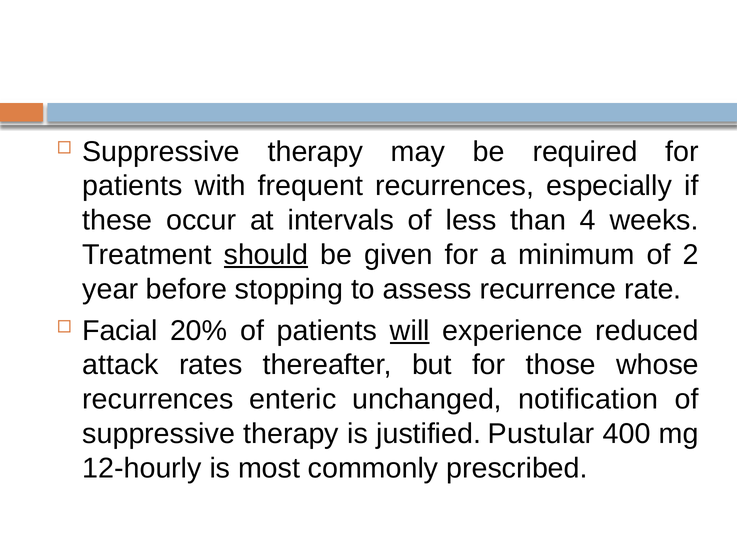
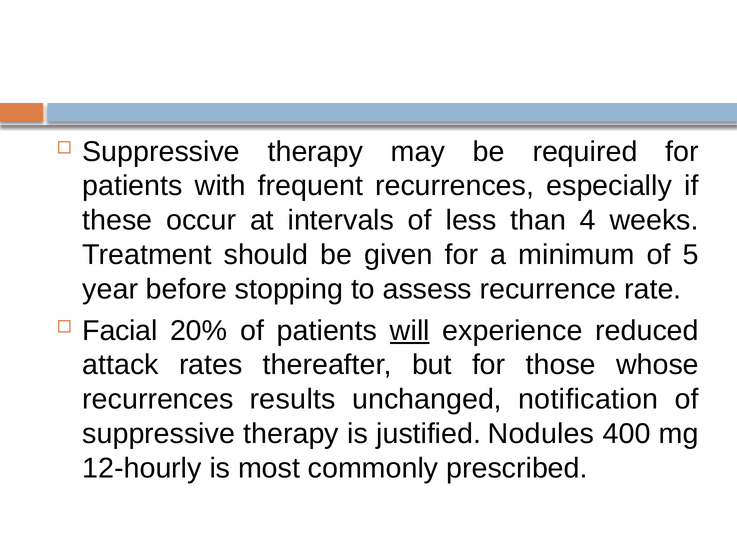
should underline: present -> none
2: 2 -> 5
enteric: enteric -> results
Pustular: Pustular -> Nodules
